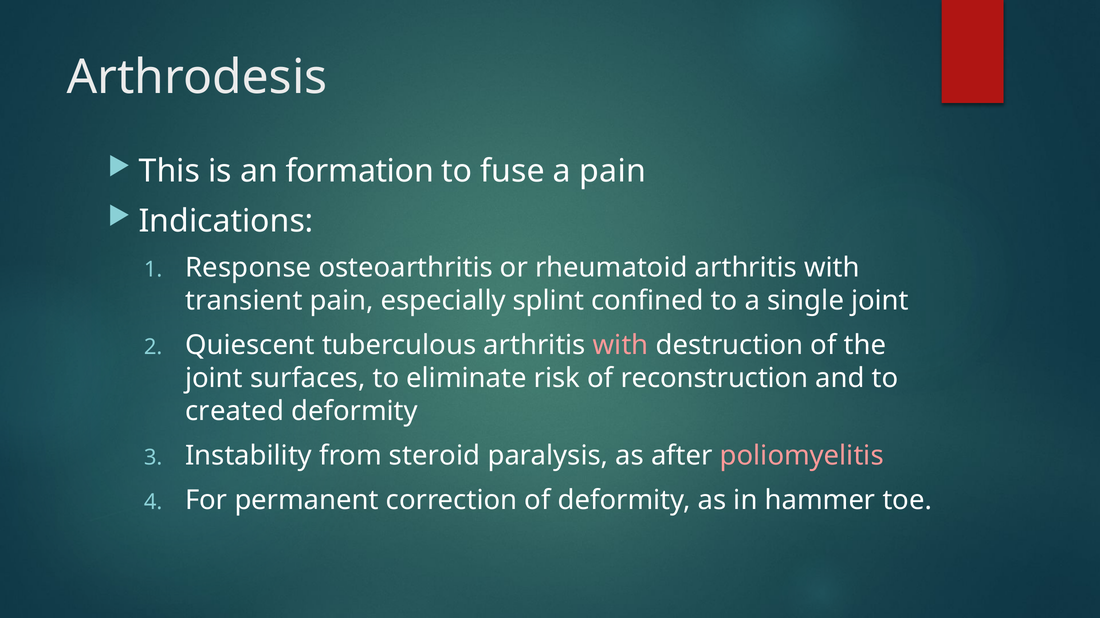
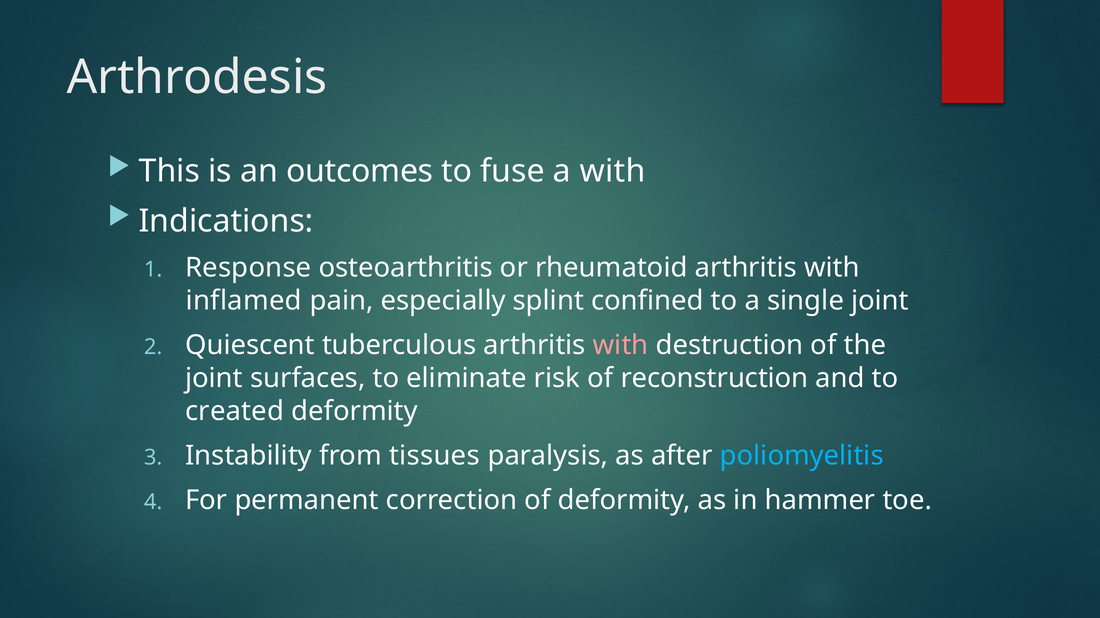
formation: formation -> outcomes
a pain: pain -> with
transient: transient -> inflamed
steroid: steroid -> tissues
poliomyelitis colour: pink -> light blue
